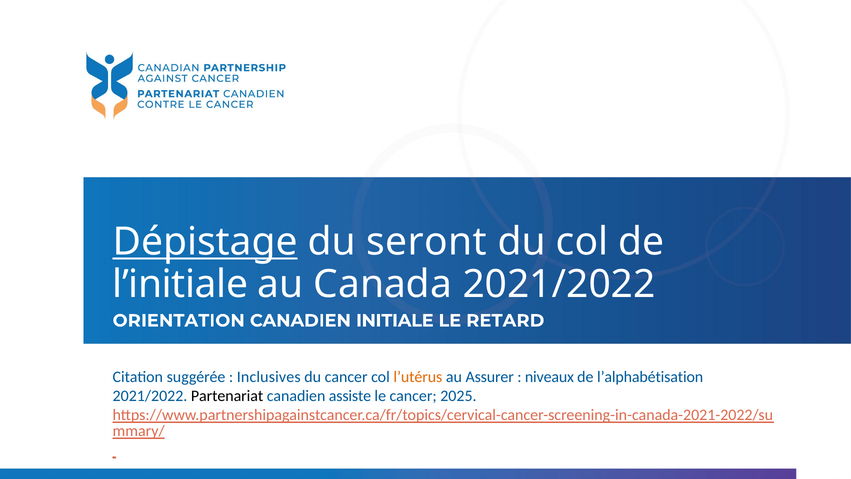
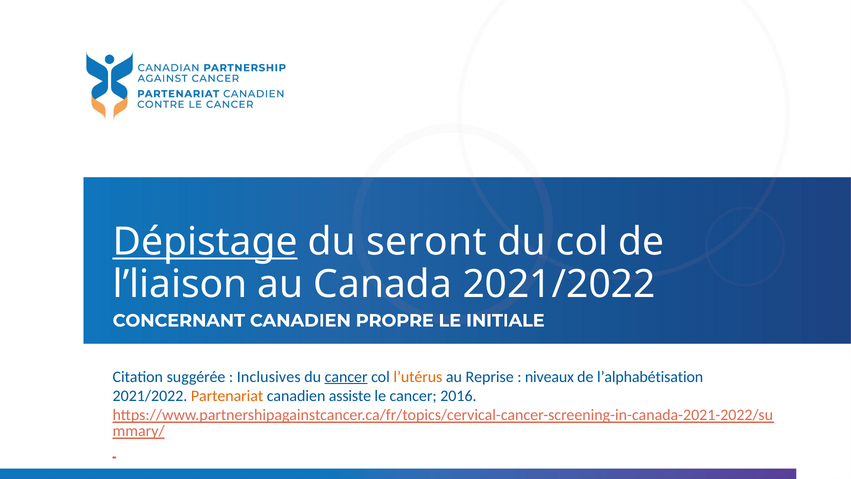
l’initiale: l’initiale -> l’liaison
ORIENTATION: ORIENTATION -> CONCERNANT
INITIALE: INITIALE -> PROPRE
RETARD: RETARD -> INITIALE
cancer at (346, 377) underline: none -> present
Assurer: Assurer -> Reprise
Partenariat colour: black -> orange
2025: 2025 -> 2016
